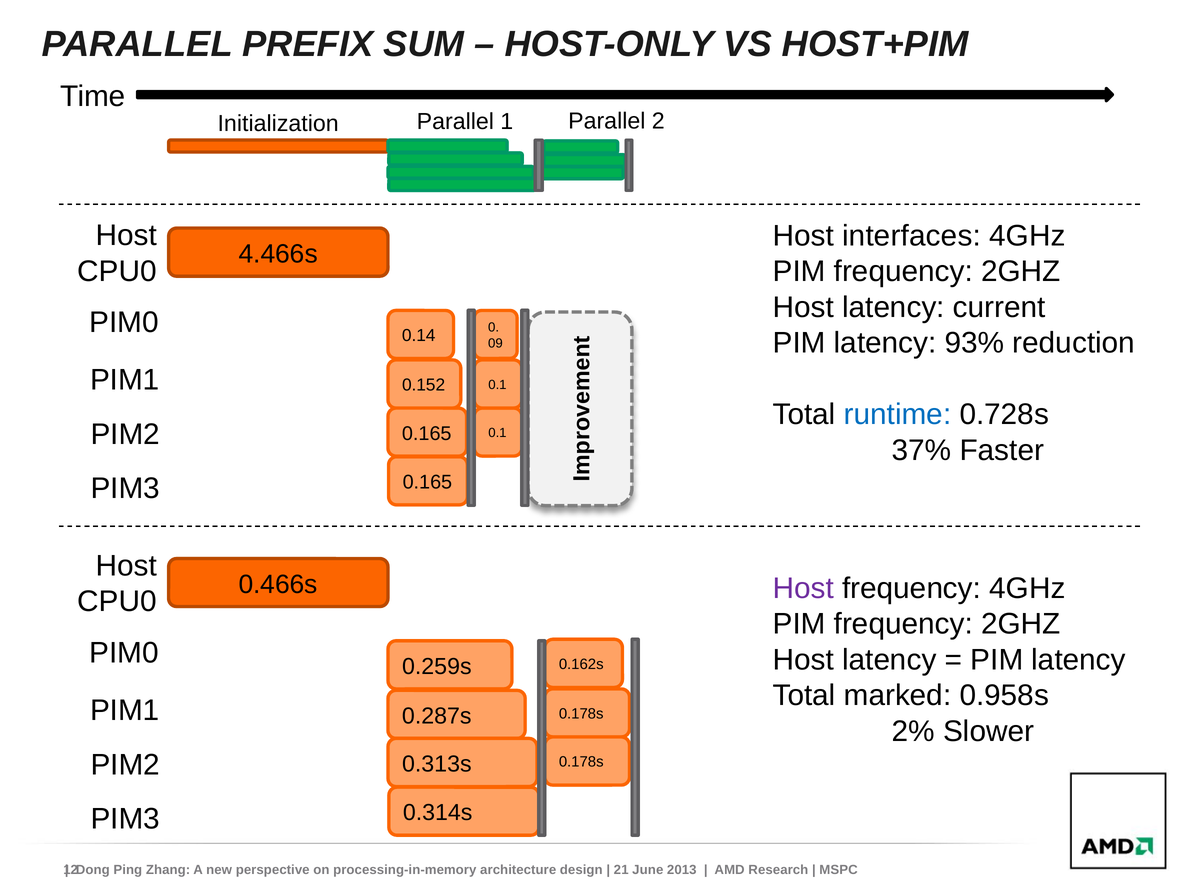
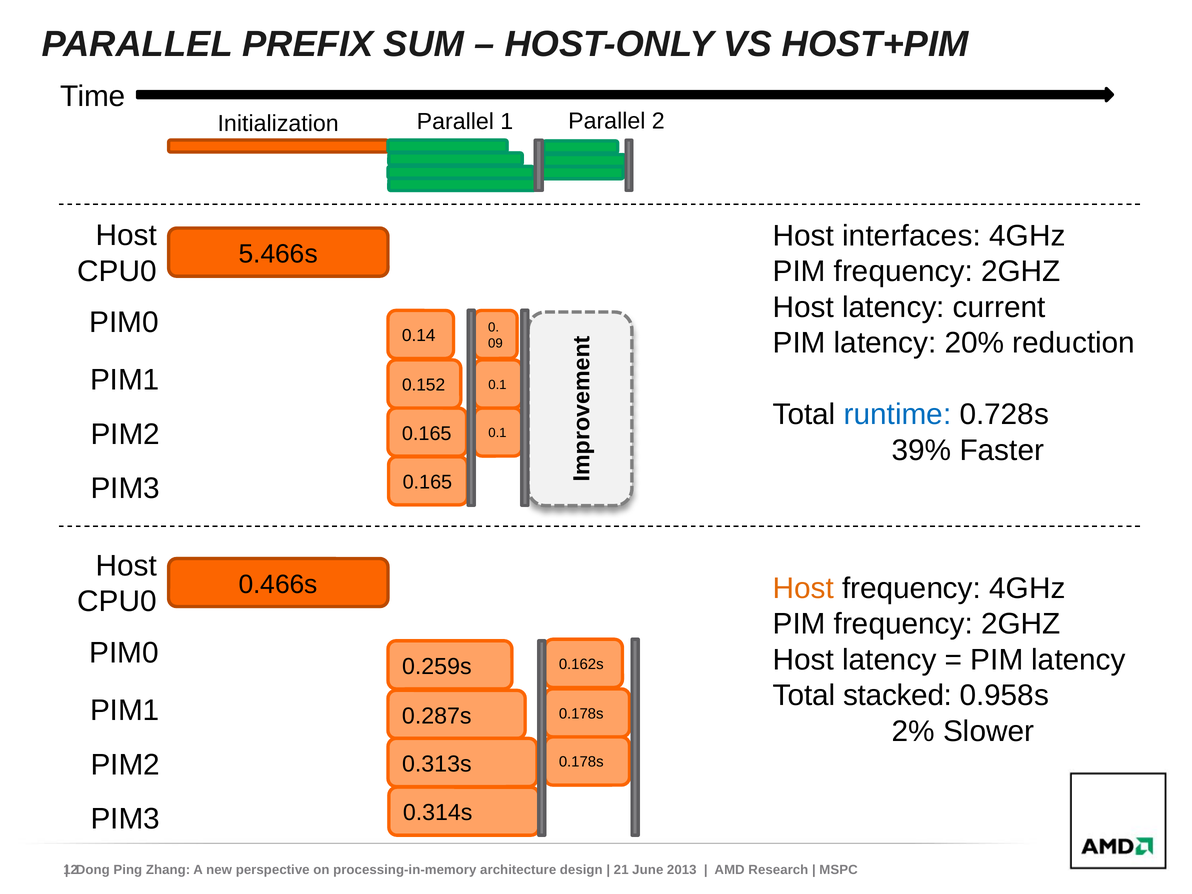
4.466s: 4.466s -> 5.466s
93%: 93% -> 20%
37%: 37% -> 39%
Host at (803, 588) colour: purple -> orange
marked: marked -> stacked
